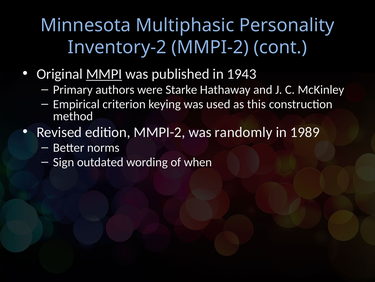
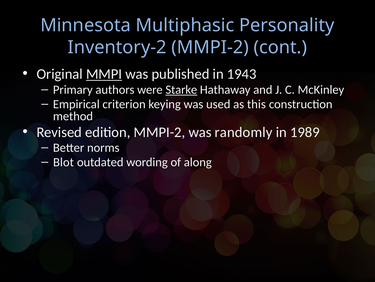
Starke underline: none -> present
Sign: Sign -> Blot
when: when -> along
